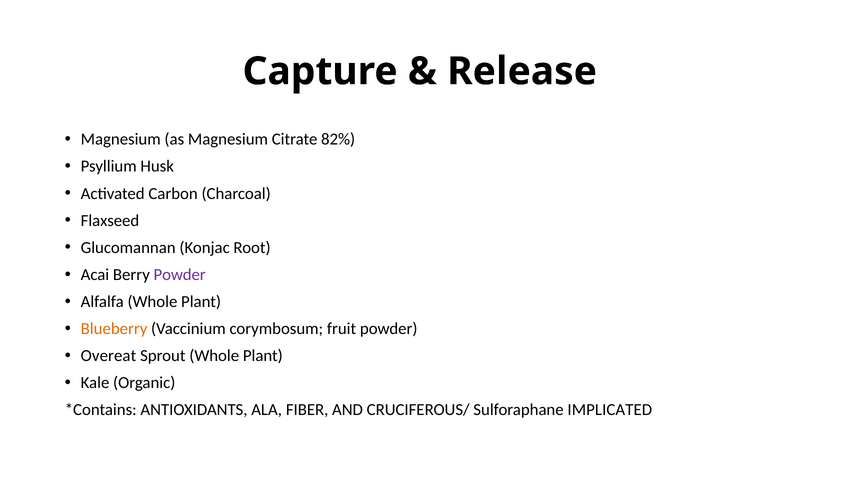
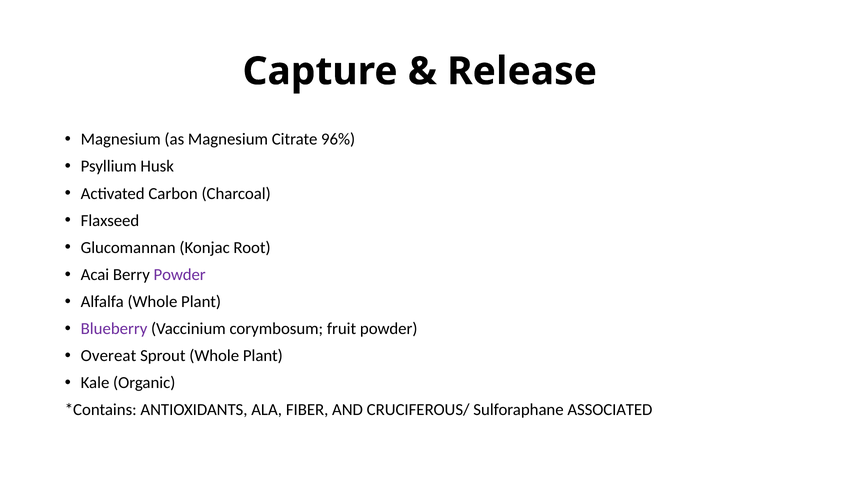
82%: 82% -> 96%
Blueberry colour: orange -> purple
IMPLICATED: IMPLICATED -> ASSOCIATED
